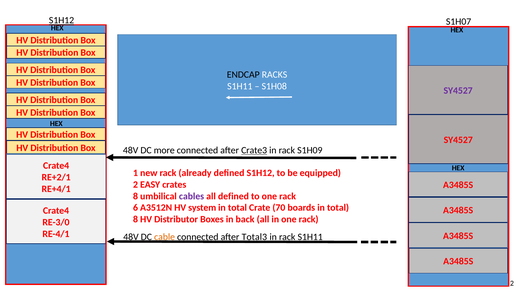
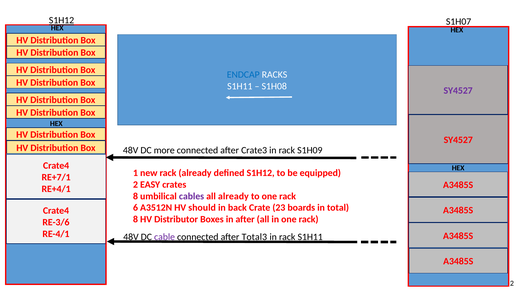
ENDCAP colour: black -> blue
Crate3 underline: present -> none
RE+2/1: RE+2/1 -> RE+7/1
all defined: defined -> already
system: system -> should
total at (237, 208): total -> back
70: 70 -> 23
in back: back -> after
RE-3/0: RE-3/0 -> RE-3/6
cable colour: orange -> purple
